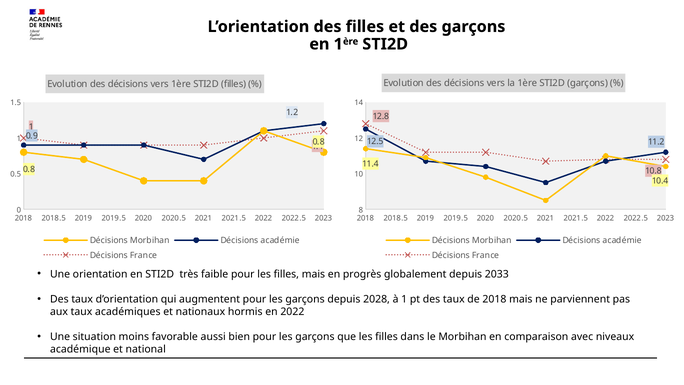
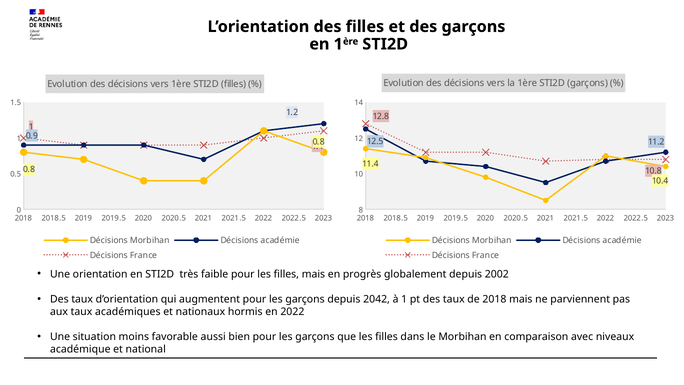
2033: 2033 -> 2002
2028: 2028 -> 2042
